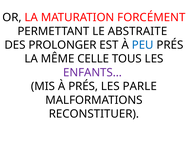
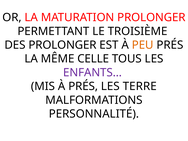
MATURATION FORCÉMENT: FORCÉMENT -> PROLONGER
ABSTRAITE: ABSTRAITE -> TROISIÈME
PEU colour: blue -> orange
PARLE: PARLE -> TERRE
RECONSTITUER: RECONSTITUER -> PERSONNALITÉ
